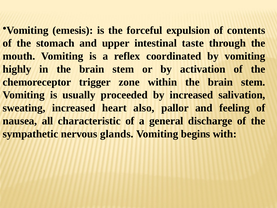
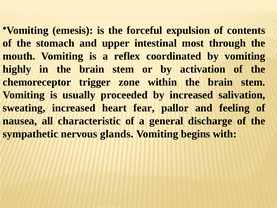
taste: taste -> most
also: also -> fear
